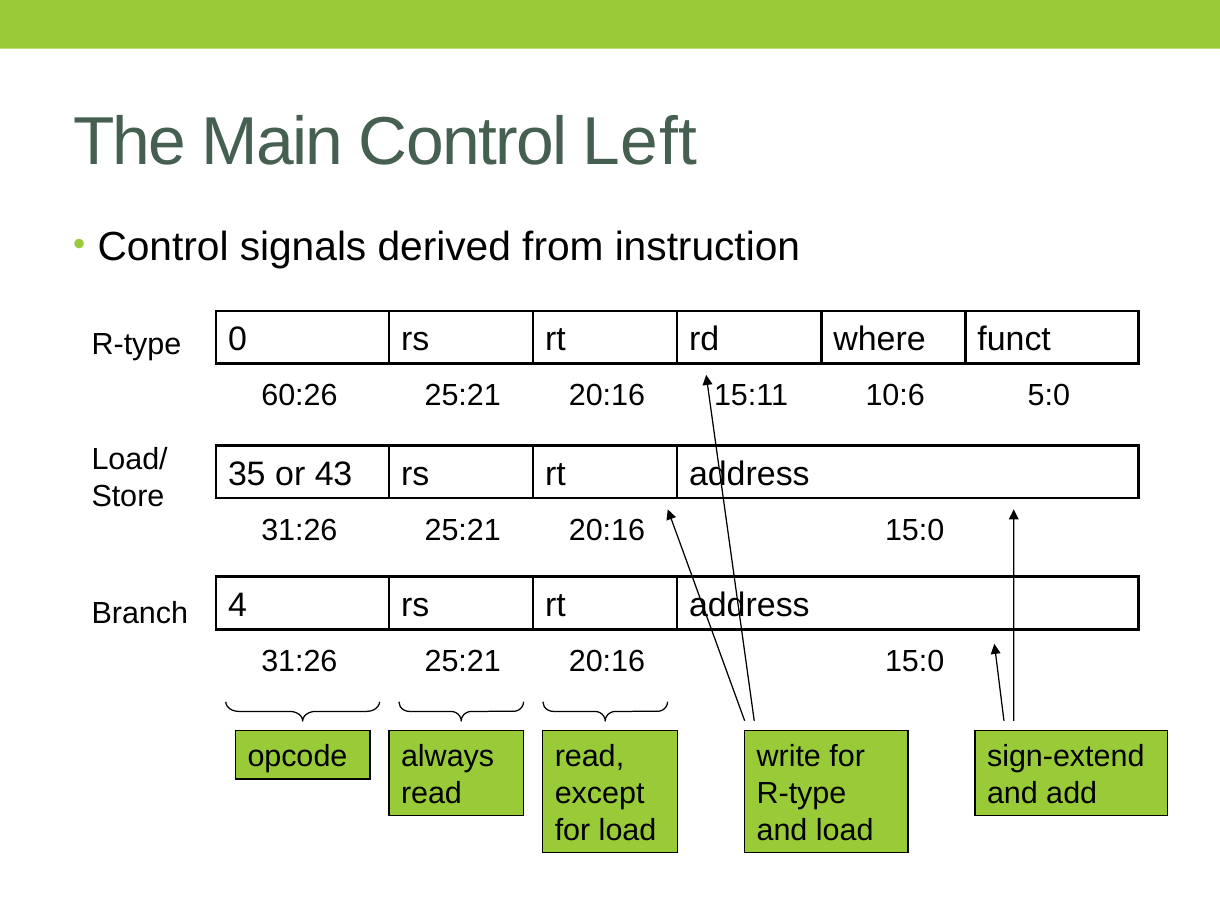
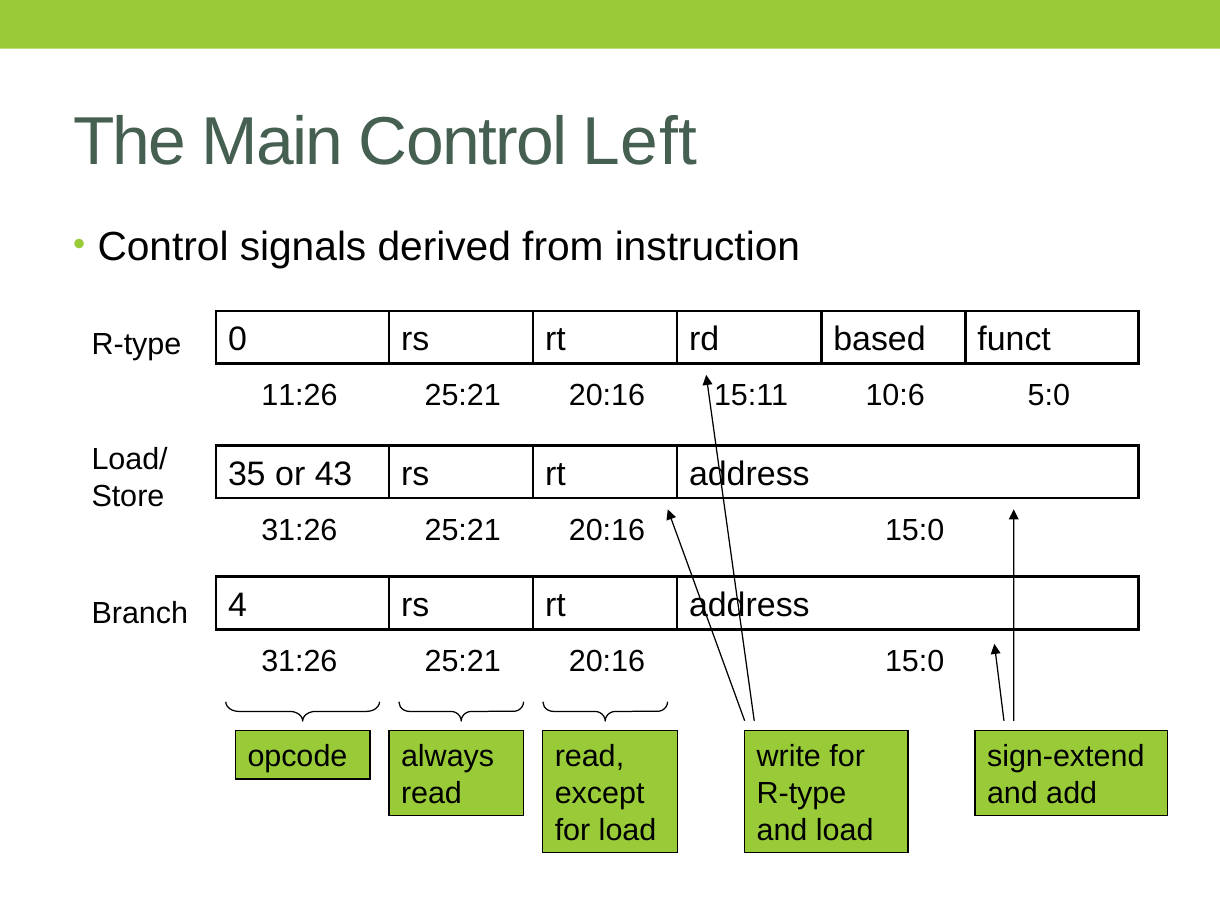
where: where -> based
60:26: 60:26 -> 11:26
